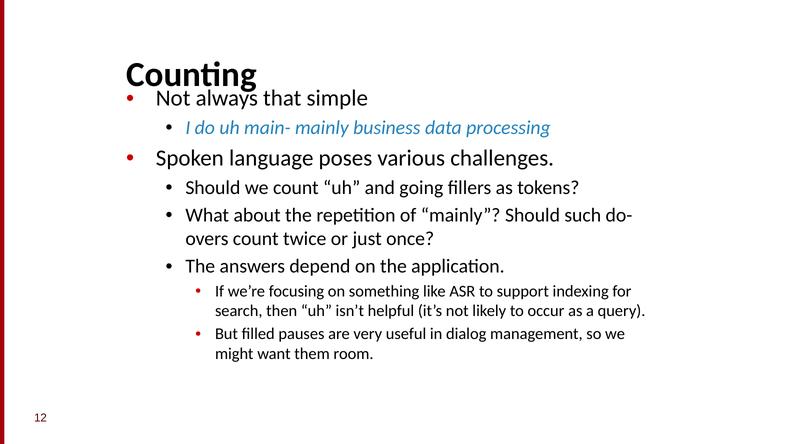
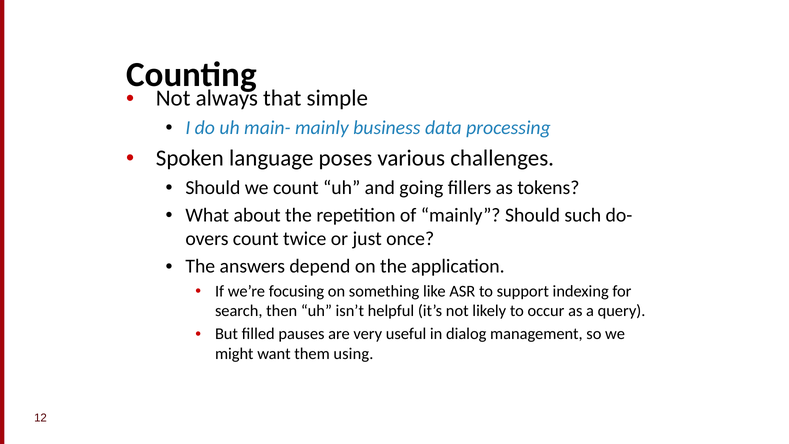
room: room -> using
